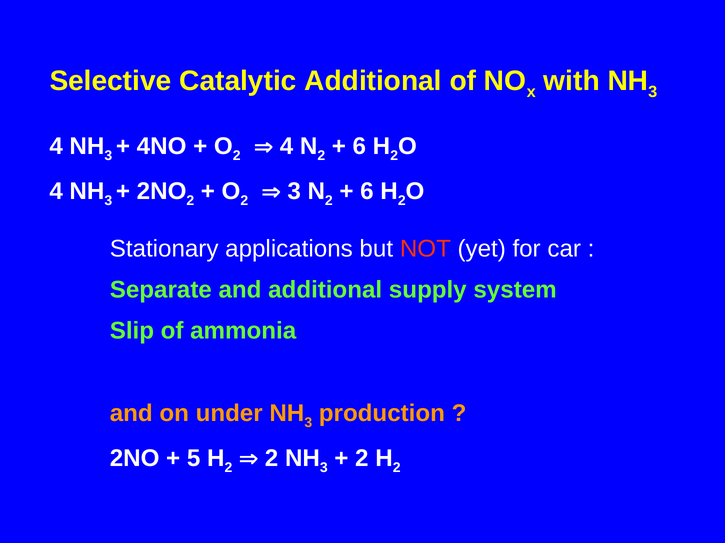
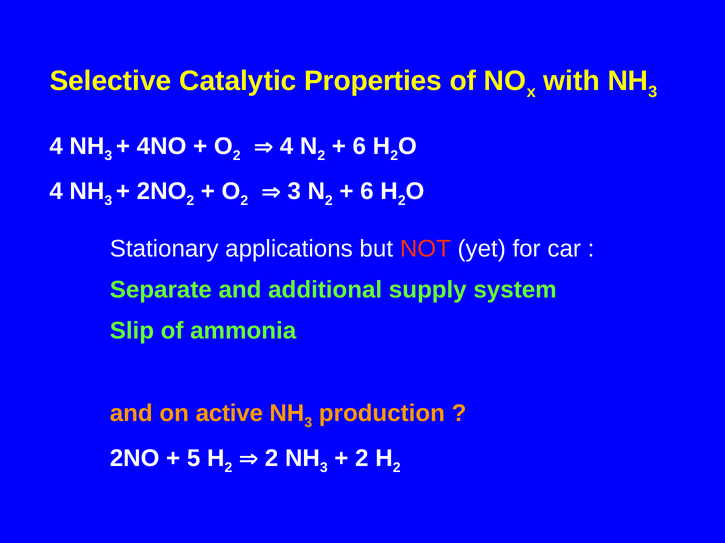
Catalytic Additional: Additional -> Properties
under: under -> active
